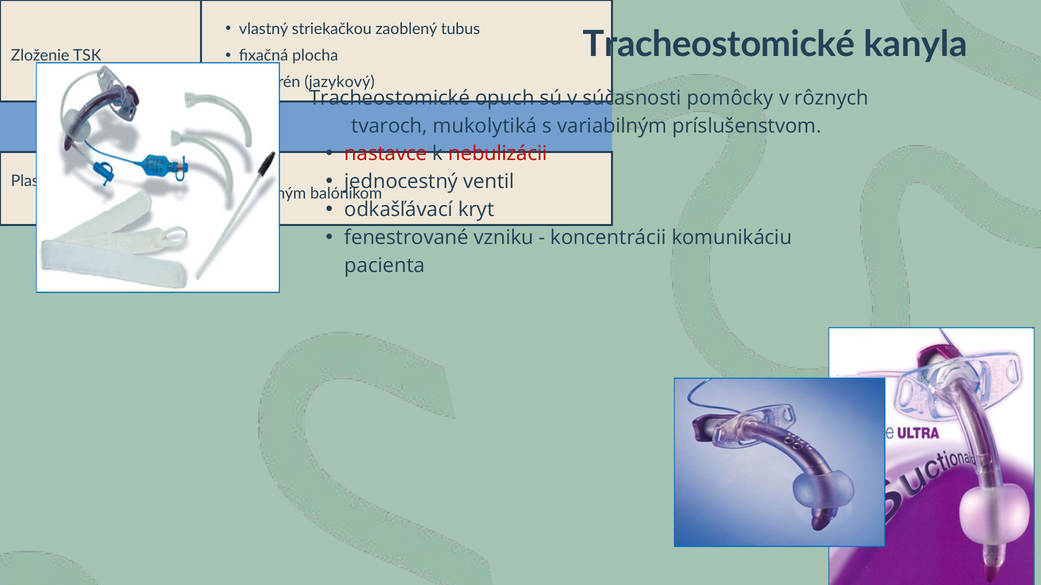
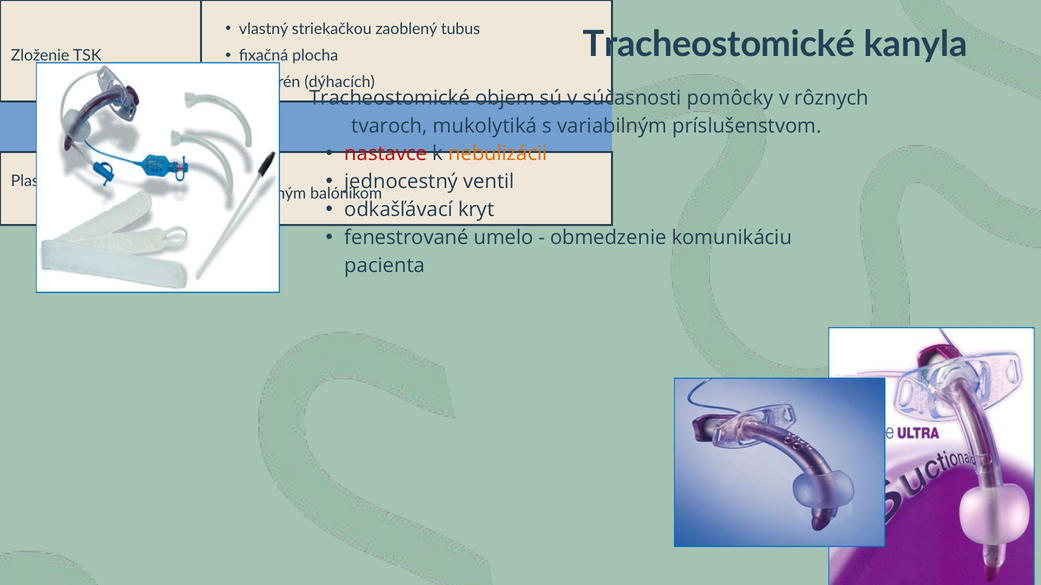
jazykový: jazykový -> dýhacích
opuch: opuch -> objem
nebulizácii colour: red -> orange
vzniku: vzniku -> umelo
koncentrácii: koncentrácii -> obmedzenie
